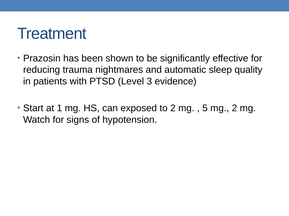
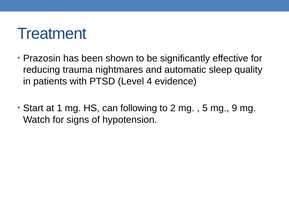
3: 3 -> 4
exposed: exposed -> following
mg 2: 2 -> 9
